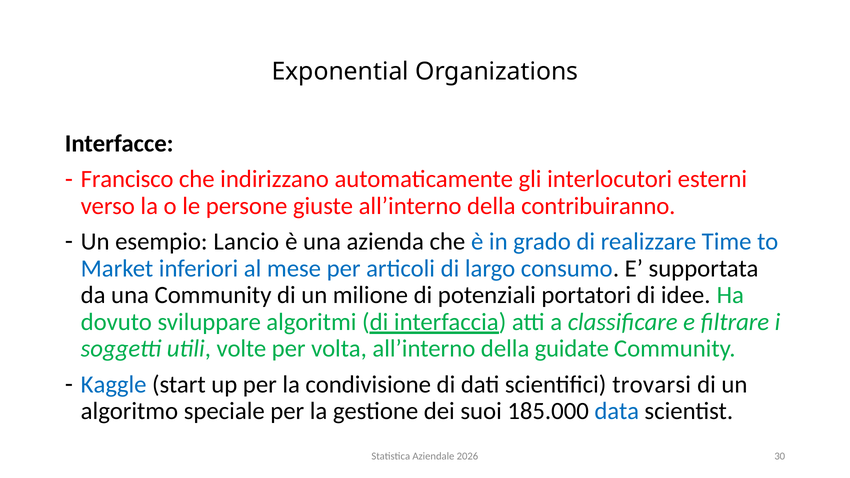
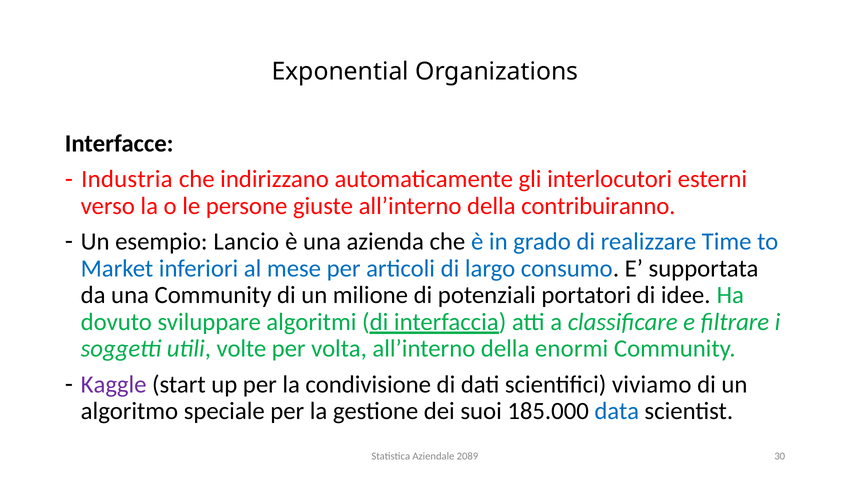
Francisco: Francisco -> Industria
guidate: guidate -> enormi
Kaggle colour: blue -> purple
trovarsi: trovarsi -> viviamo
2026: 2026 -> 2089
